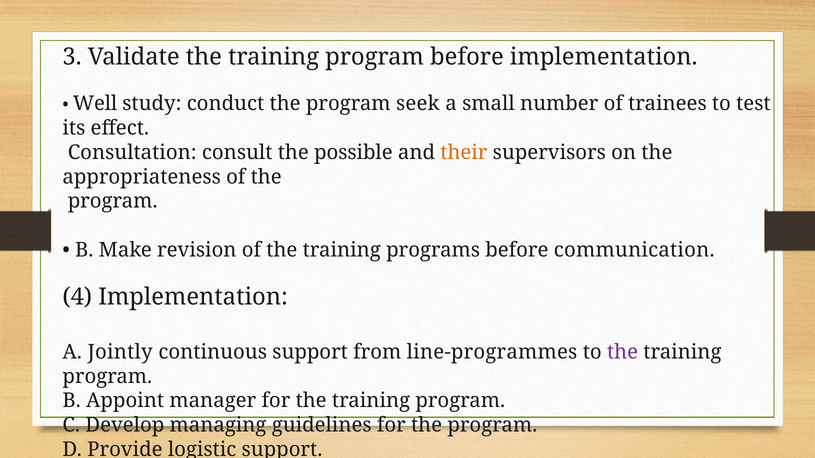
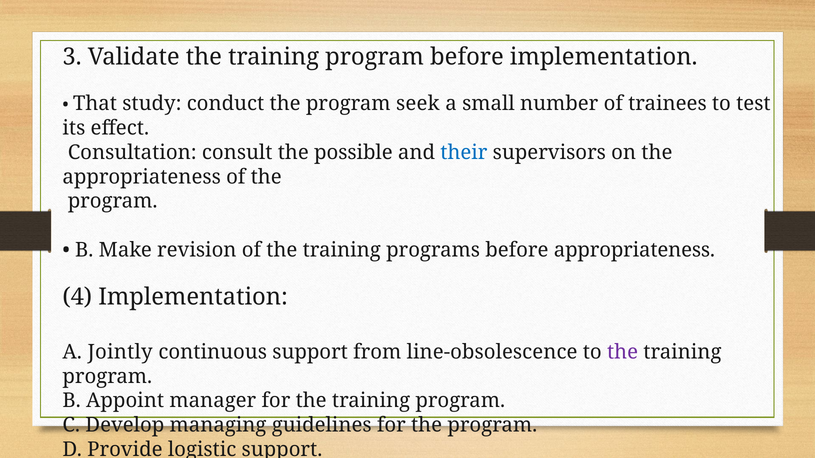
Well: Well -> That
their colour: orange -> blue
before communication: communication -> appropriateness
line-programmes: line-programmes -> line-obsolescence
